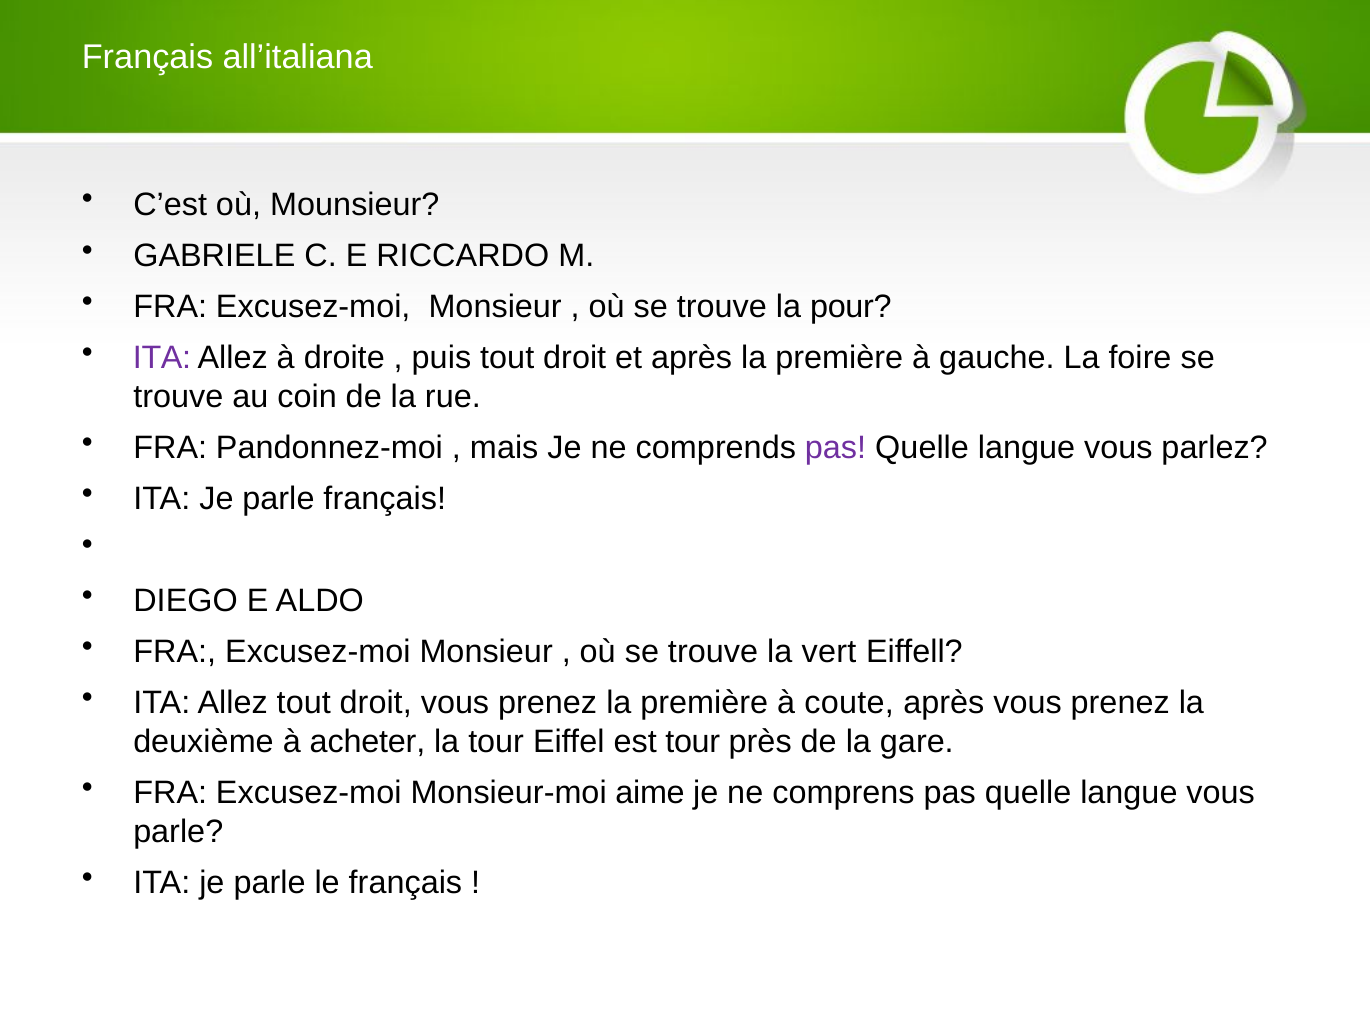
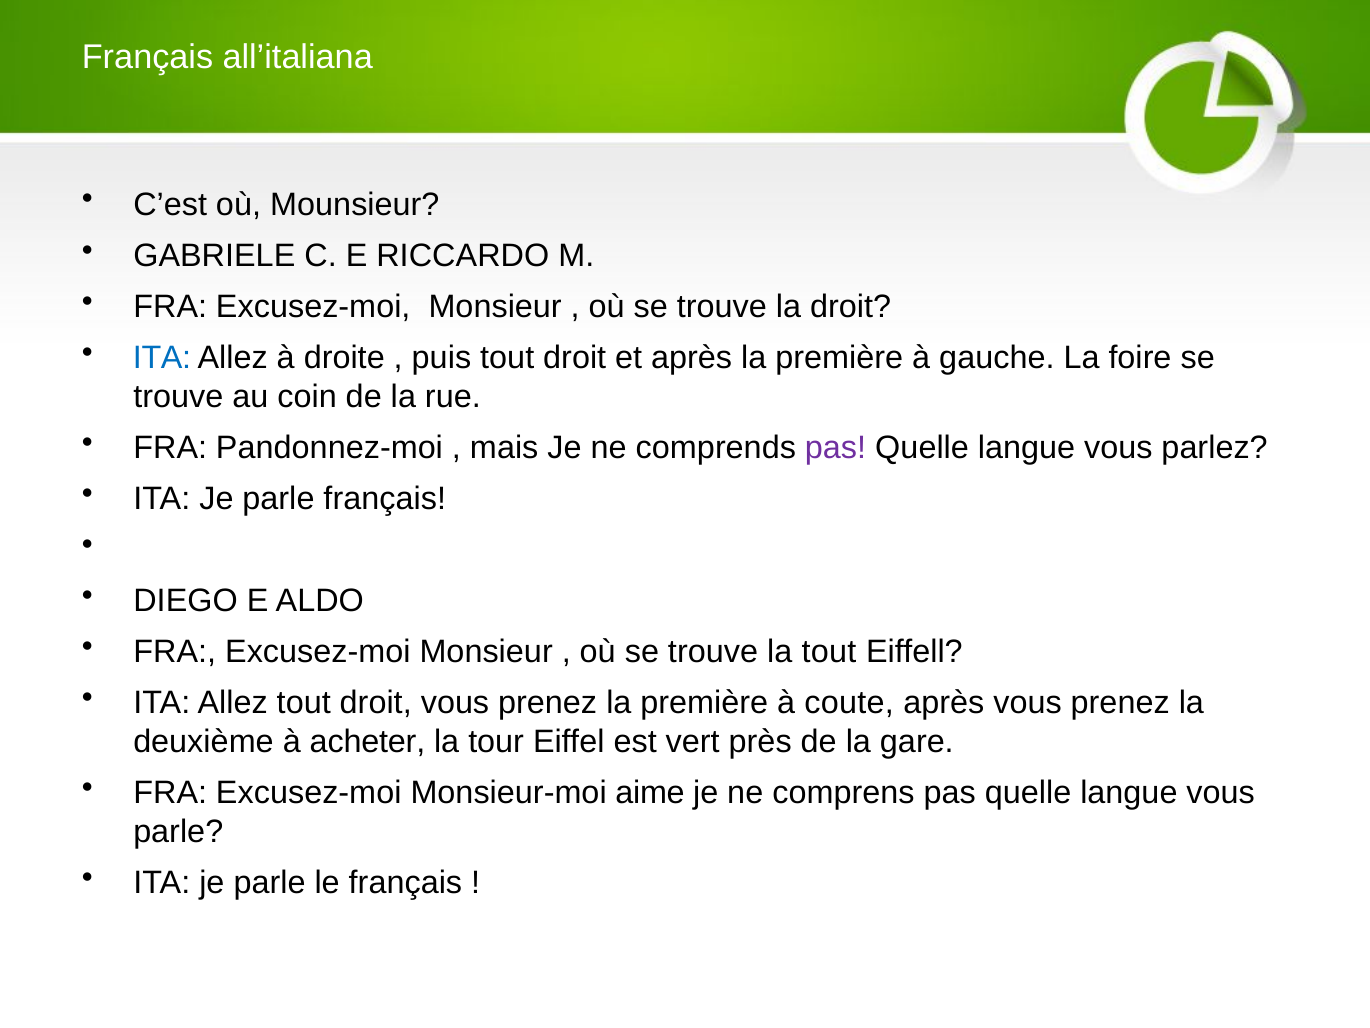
la pour: pour -> droit
ITA at (162, 357) colour: purple -> blue
la vert: vert -> tout
est tour: tour -> vert
